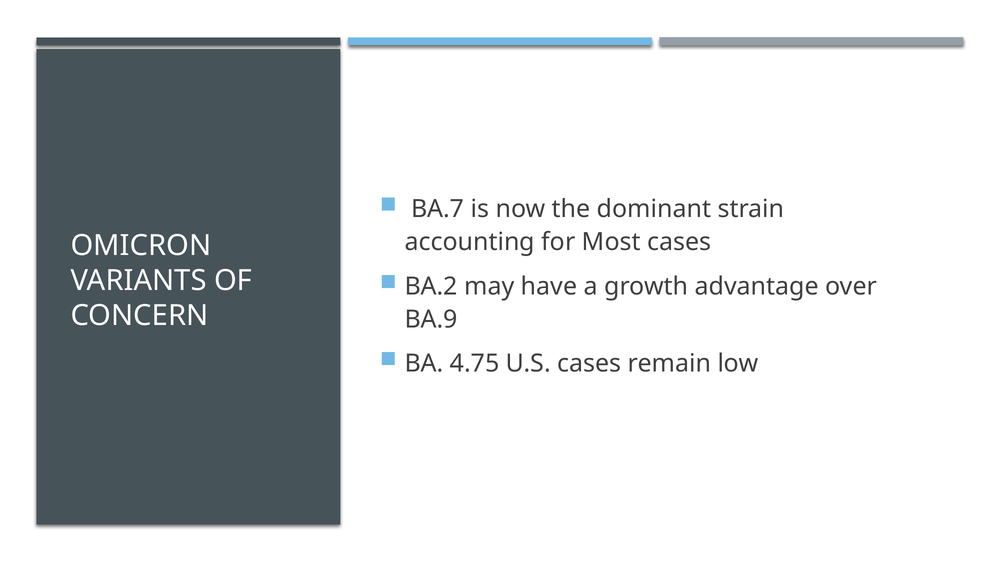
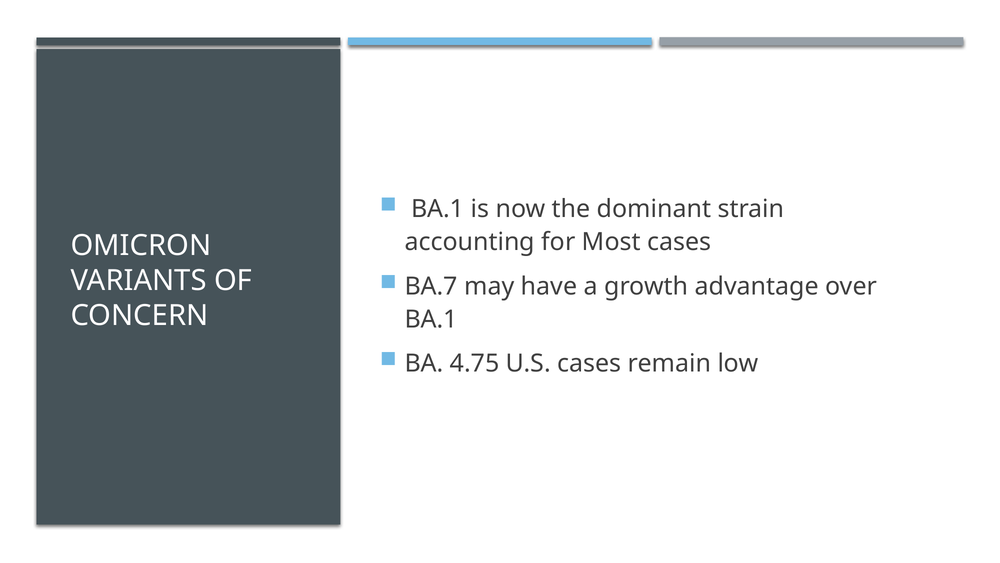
BA.7 at (438, 209): BA.7 -> BA.1
BA.2: BA.2 -> BA.7
BA.9 at (431, 319): BA.9 -> BA.1
